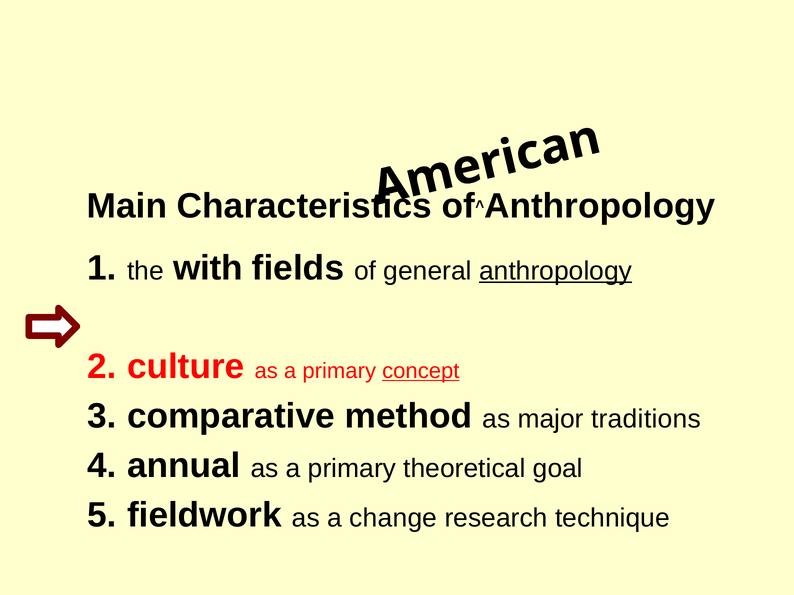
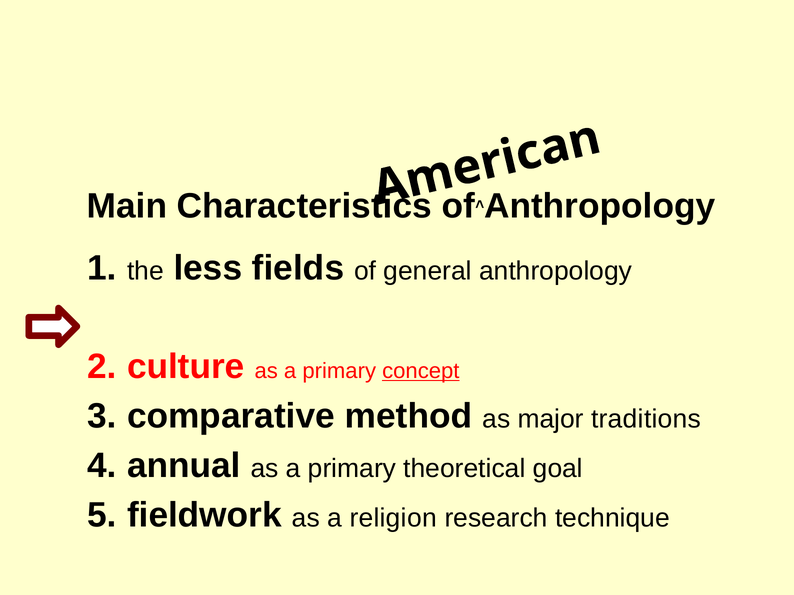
with: with -> less
anthropology at (556, 271) underline: present -> none
change: change -> religion
